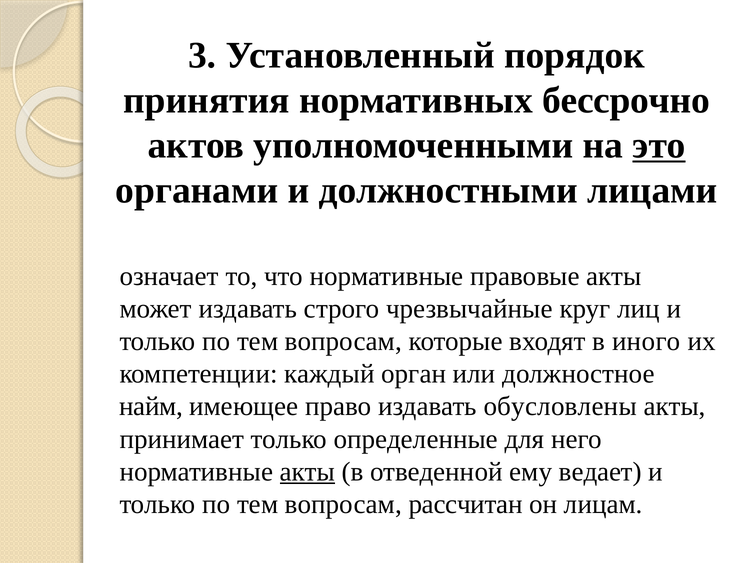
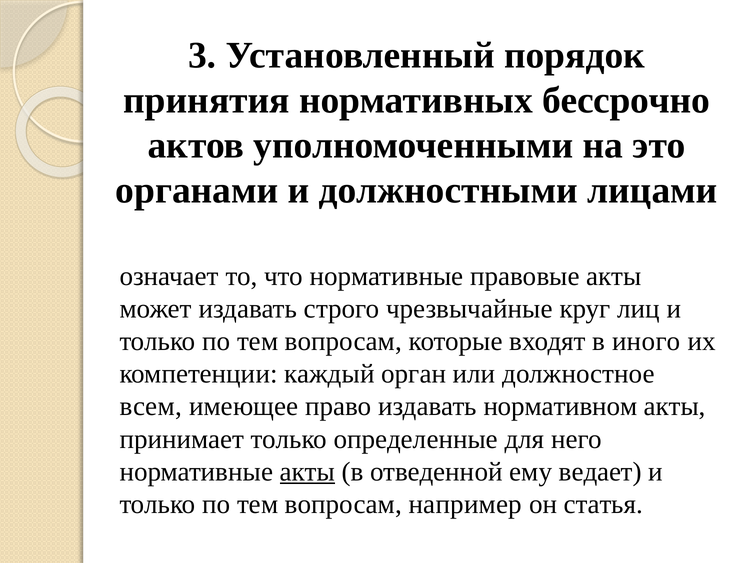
это underline: present -> none
найм: найм -> всем
обусловлены: обусловлены -> нормативном
рассчитан: рассчитан -> например
лицам: лицам -> статья
